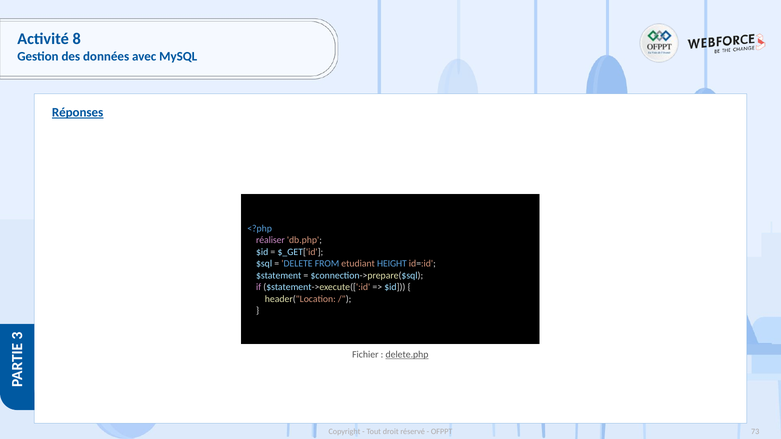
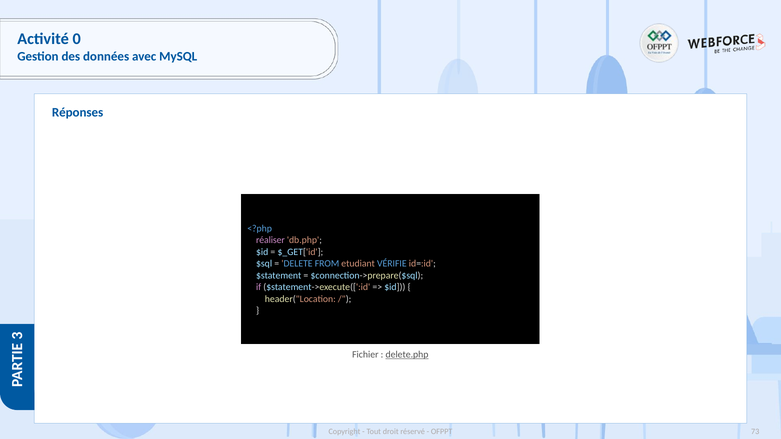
8: 8 -> 0
Réponses underline: present -> none
HEIGHT: HEIGHT -> VÉRIFIE
